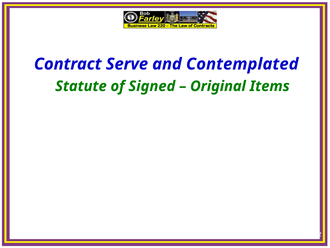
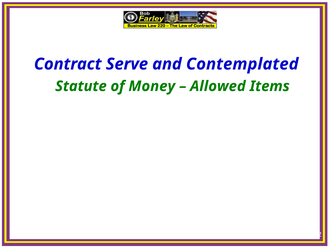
Signed: Signed -> Money
Original: Original -> Allowed
